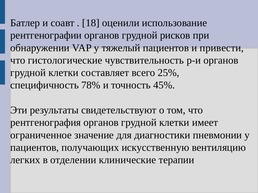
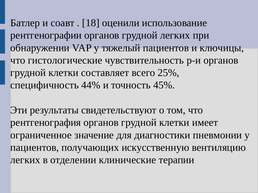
грудной рисков: рисков -> легких
привести: привести -> ключицы
78%: 78% -> 44%
